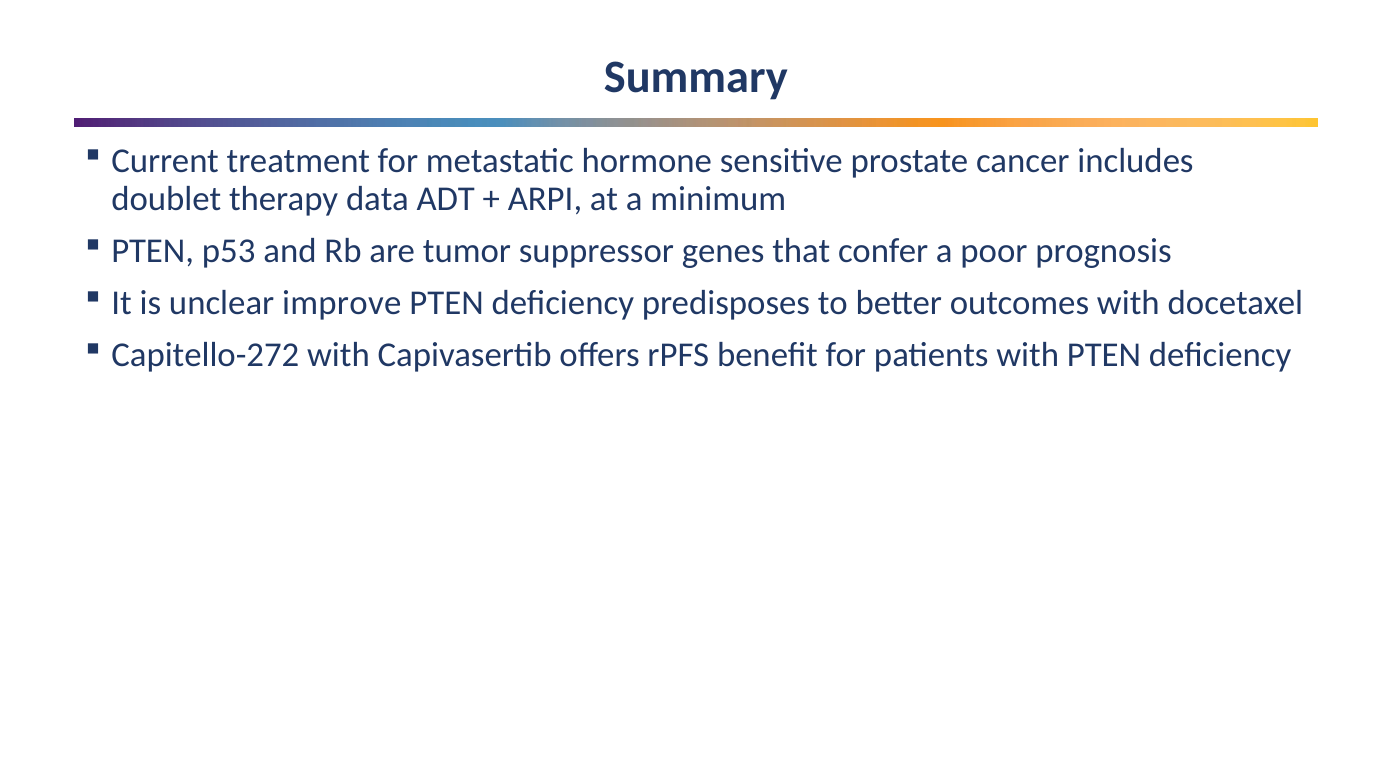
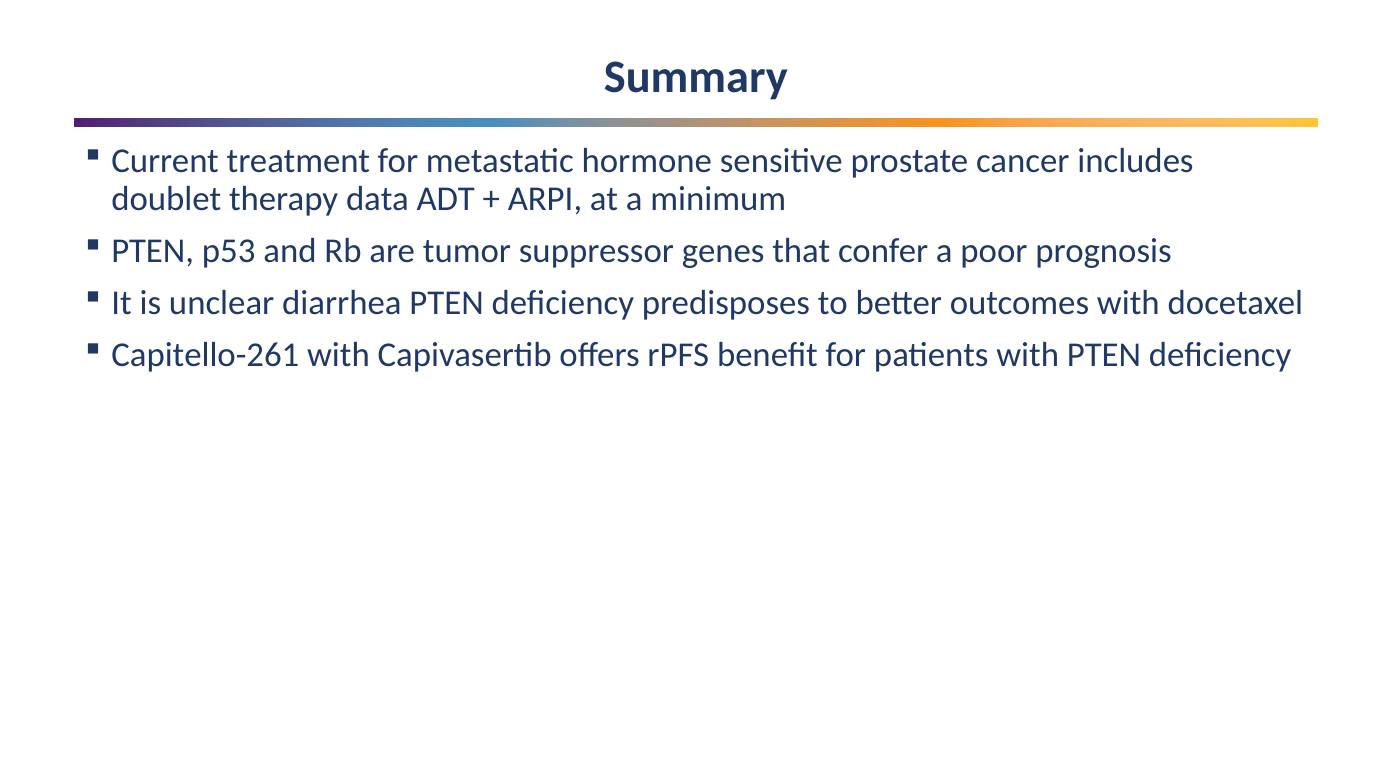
improve: improve -> diarrhea
Capitello-272: Capitello-272 -> Capitello-261
